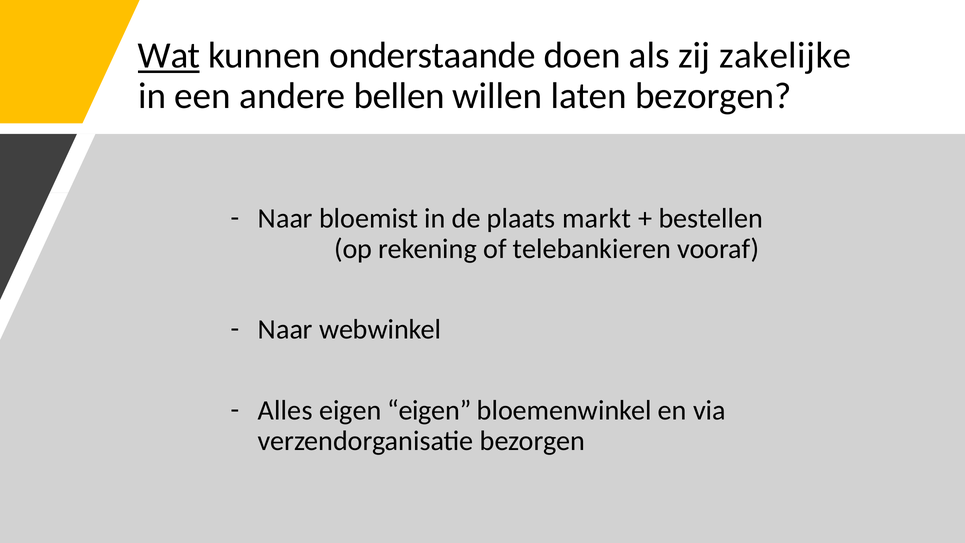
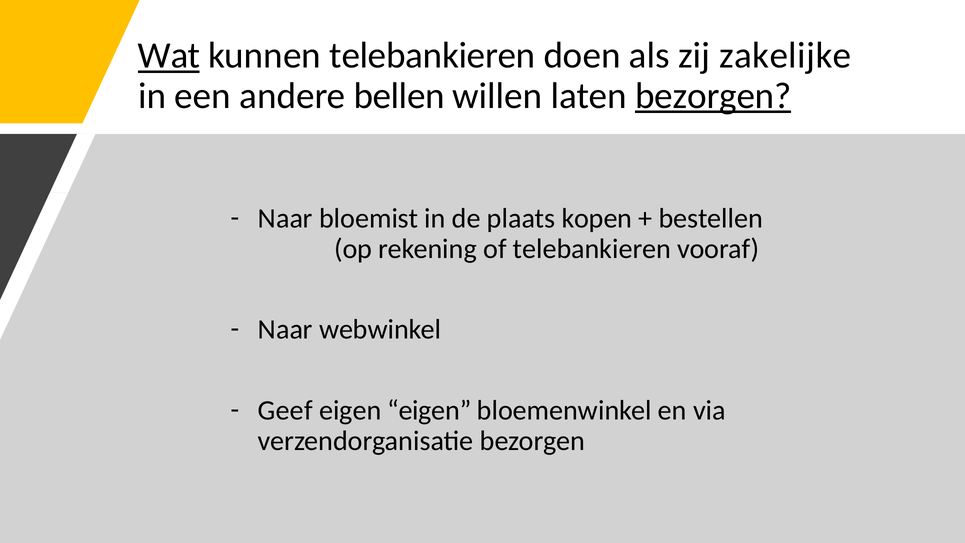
kunnen onderstaande: onderstaande -> telebankieren
bezorgen at (713, 96) underline: none -> present
markt: markt -> kopen
Alles: Alles -> Geef
